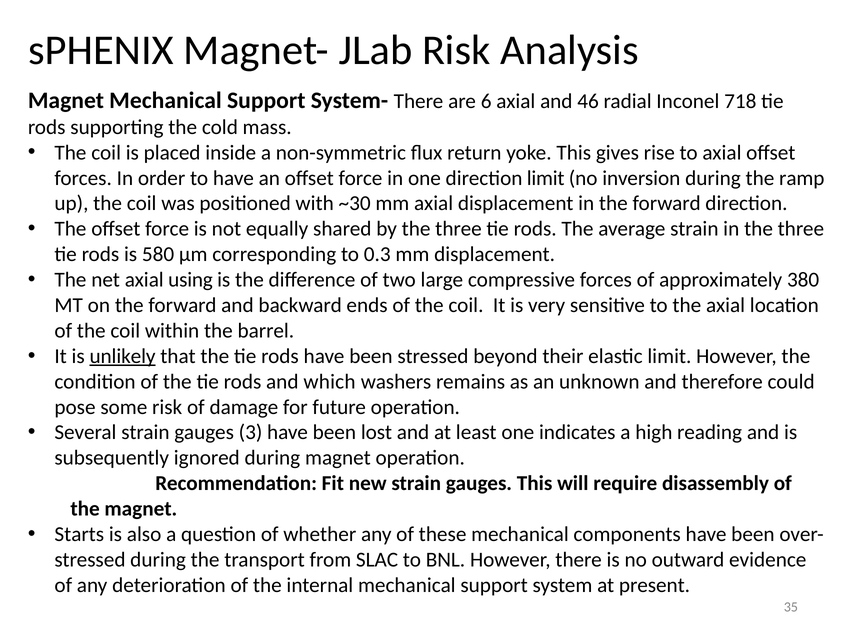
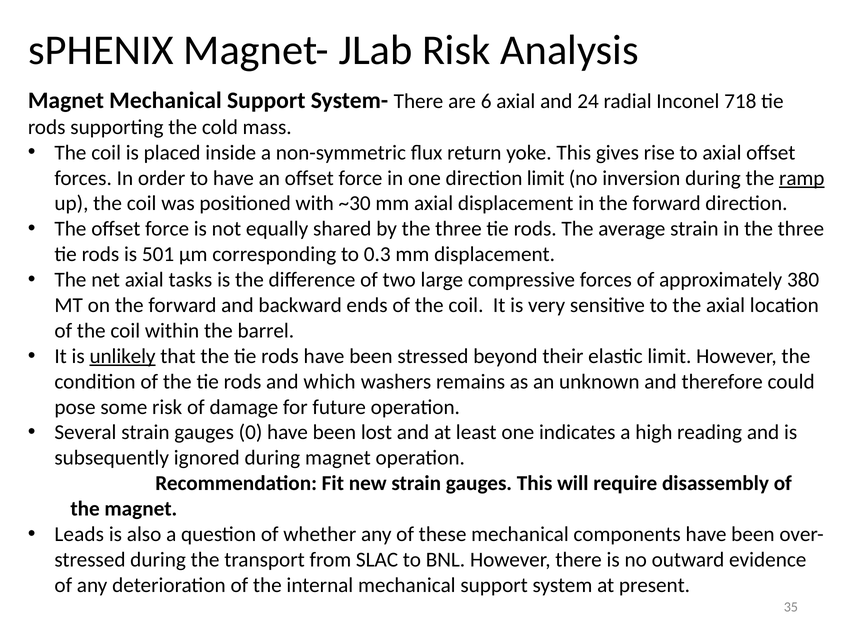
46: 46 -> 24
ramp underline: none -> present
580: 580 -> 501
using: using -> tasks
3: 3 -> 0
Starts: Starts -> Leads
